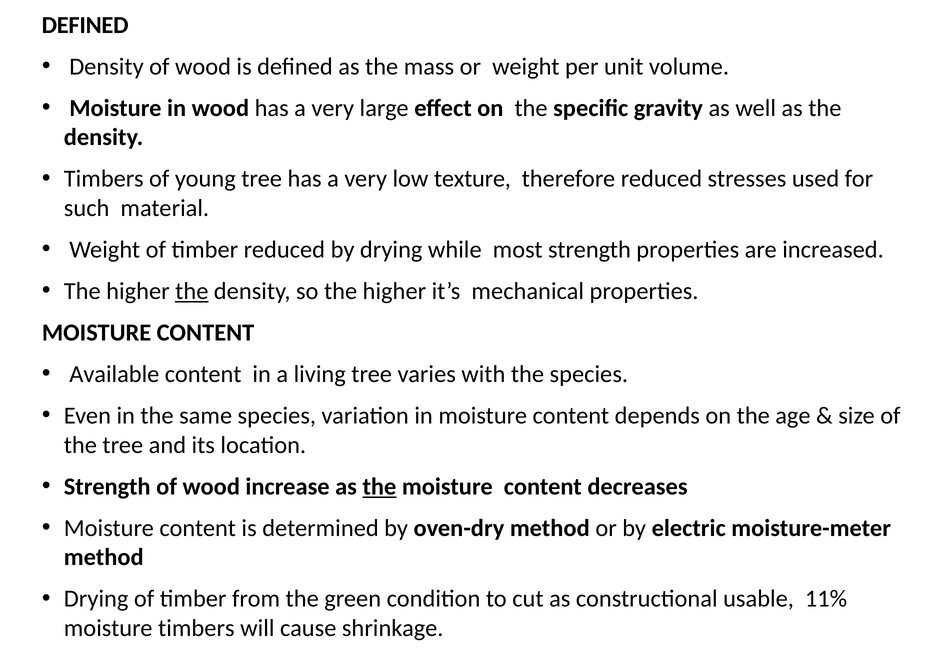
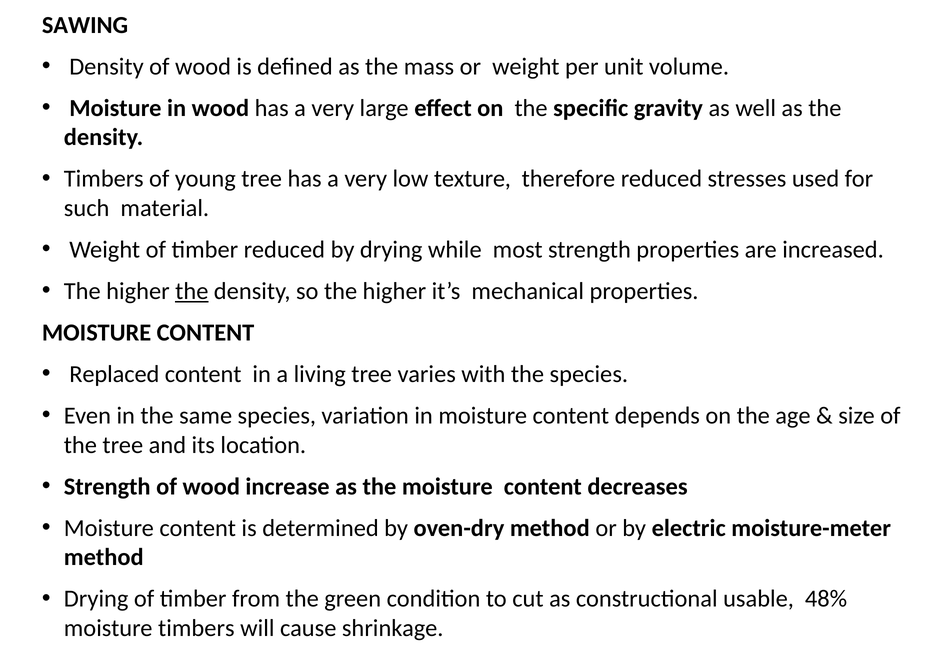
DEFINED at (85, 25): DEFINED -> SAWING
Available: Available -> Replaced
the at (379, 487) underline: present -> none
11%: 11% -> 48%
